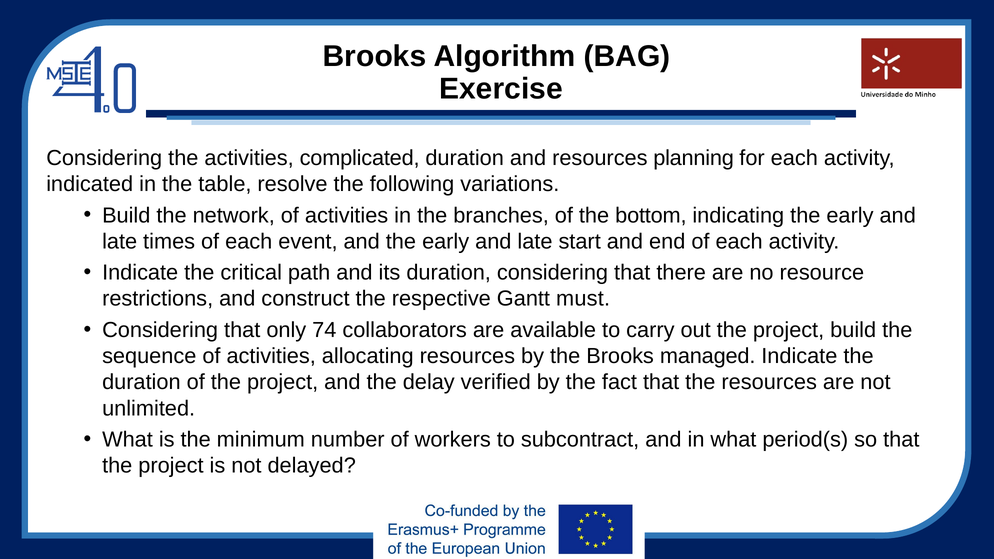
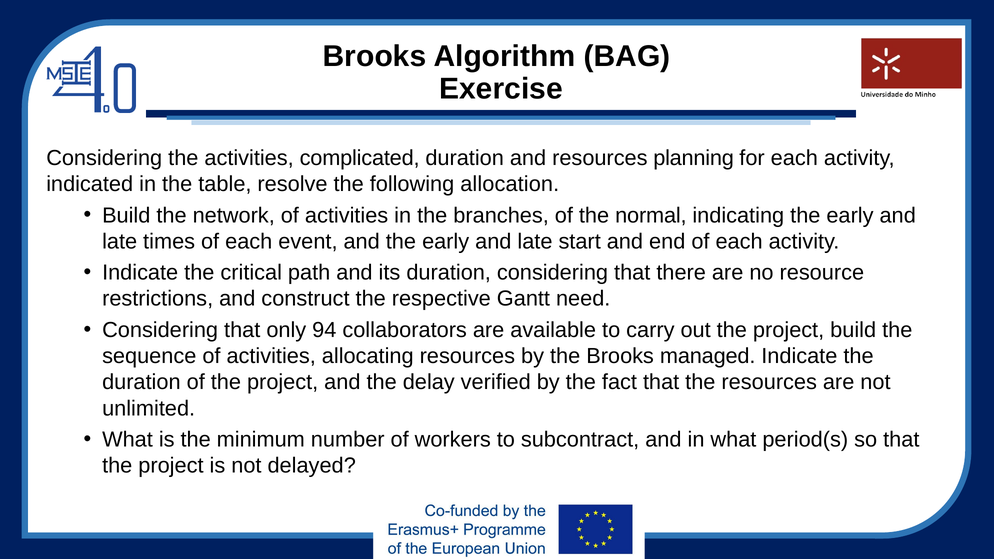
variations: variations -> allocation
bottom: bottom -> normal
must: must -> need
74: 74 -> 94
